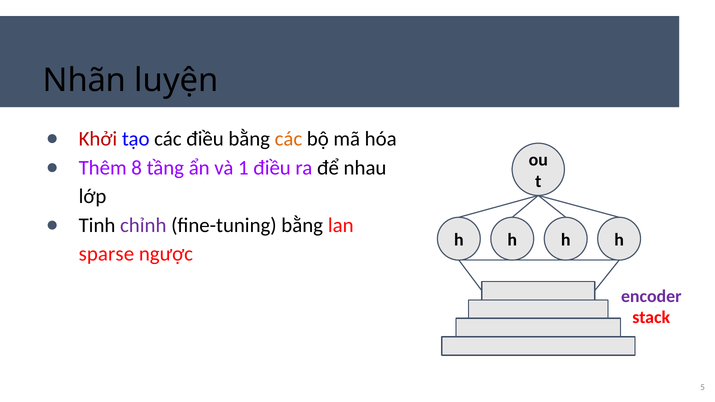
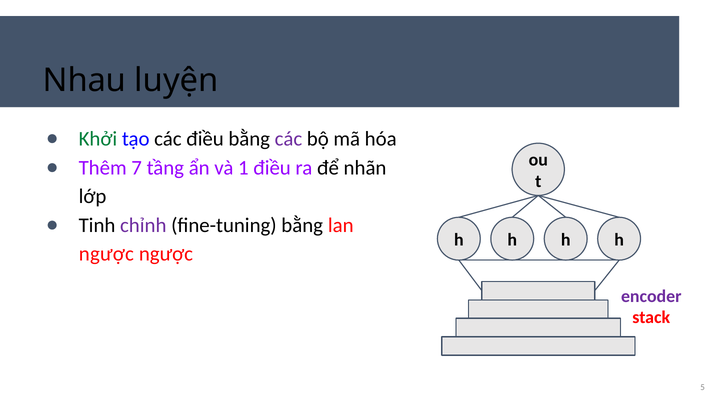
Nhãn: Nhãn -> Nhau
Khởi colour: red -> green
các at (288, 139) colour: orange -> purple
8: 8 -> 7
nhau: nhau -> nhãn
sparse at (106, 254): sparse -> ngược
